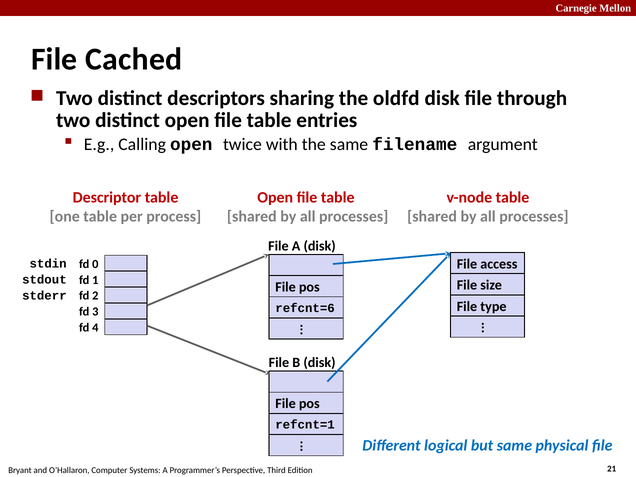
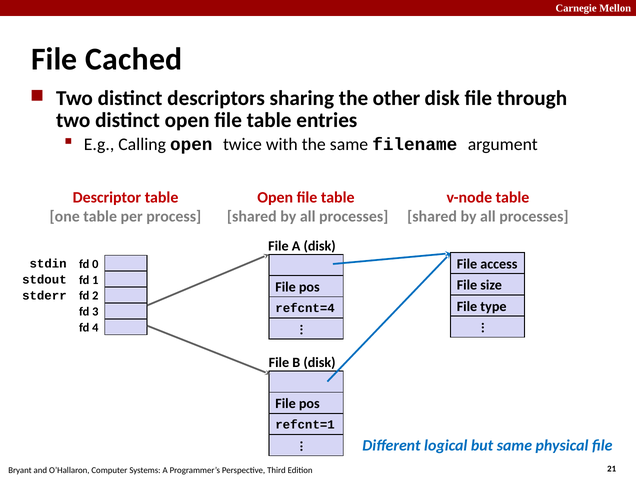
oldfd: oldfd -> other
refcnt=6: refcnt=6 -> refcnt=4
